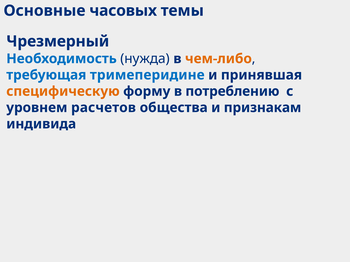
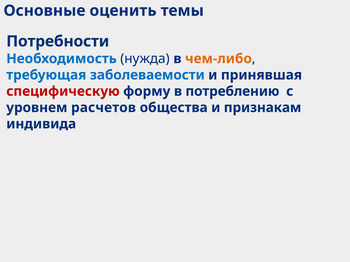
часовых: часовых -> оценить
Чрезмерный: Чрезмерный -> Потребности
тримеперидине: тримеперидине -> заболеваемости
специфическую colour: orange -> red
